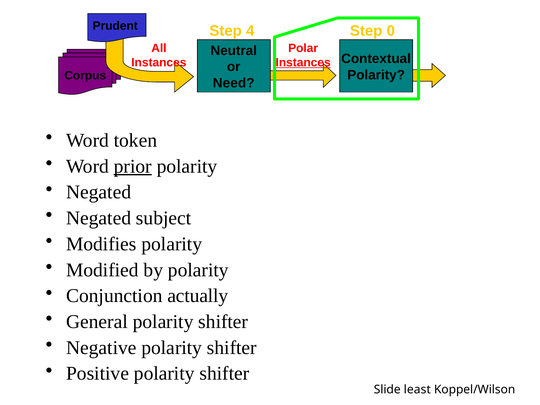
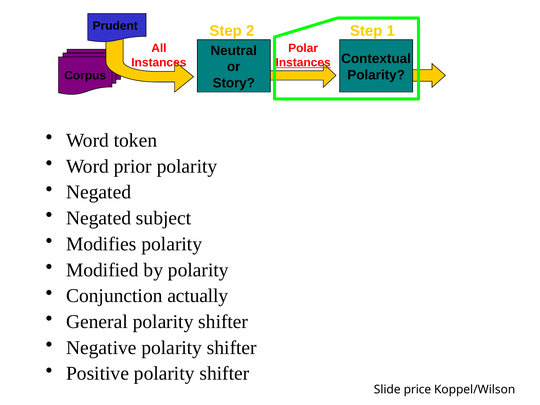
4: 4 -> 2
0: 0 -> 1
Need: Need -> Story
prior underline: present -> none
least: least -> price
